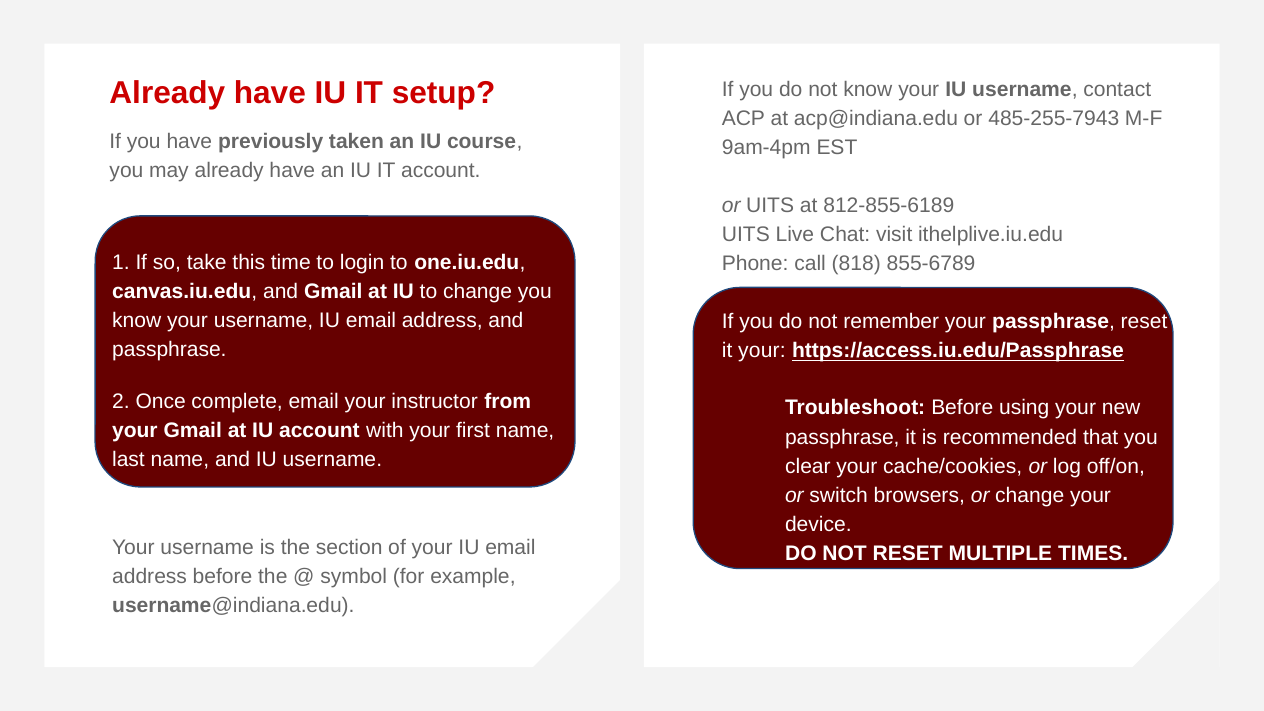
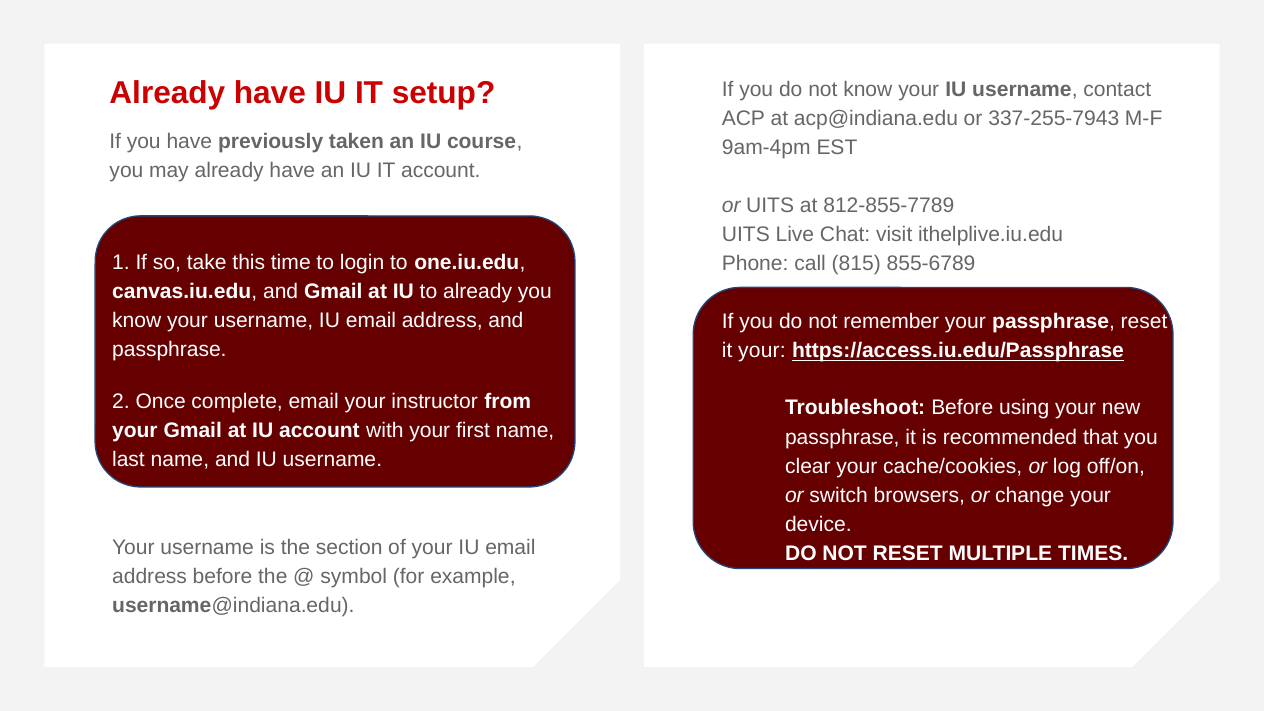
485-255-7943: 485-255-7943 -> 337-255-7943
812-855-6189: 812-855-6189 -> 812-855-7789
818: 818 -> 815
to change: change -> already
